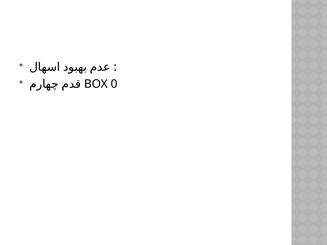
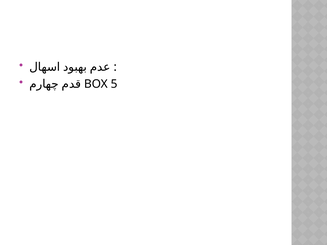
0: 0 -> 5
